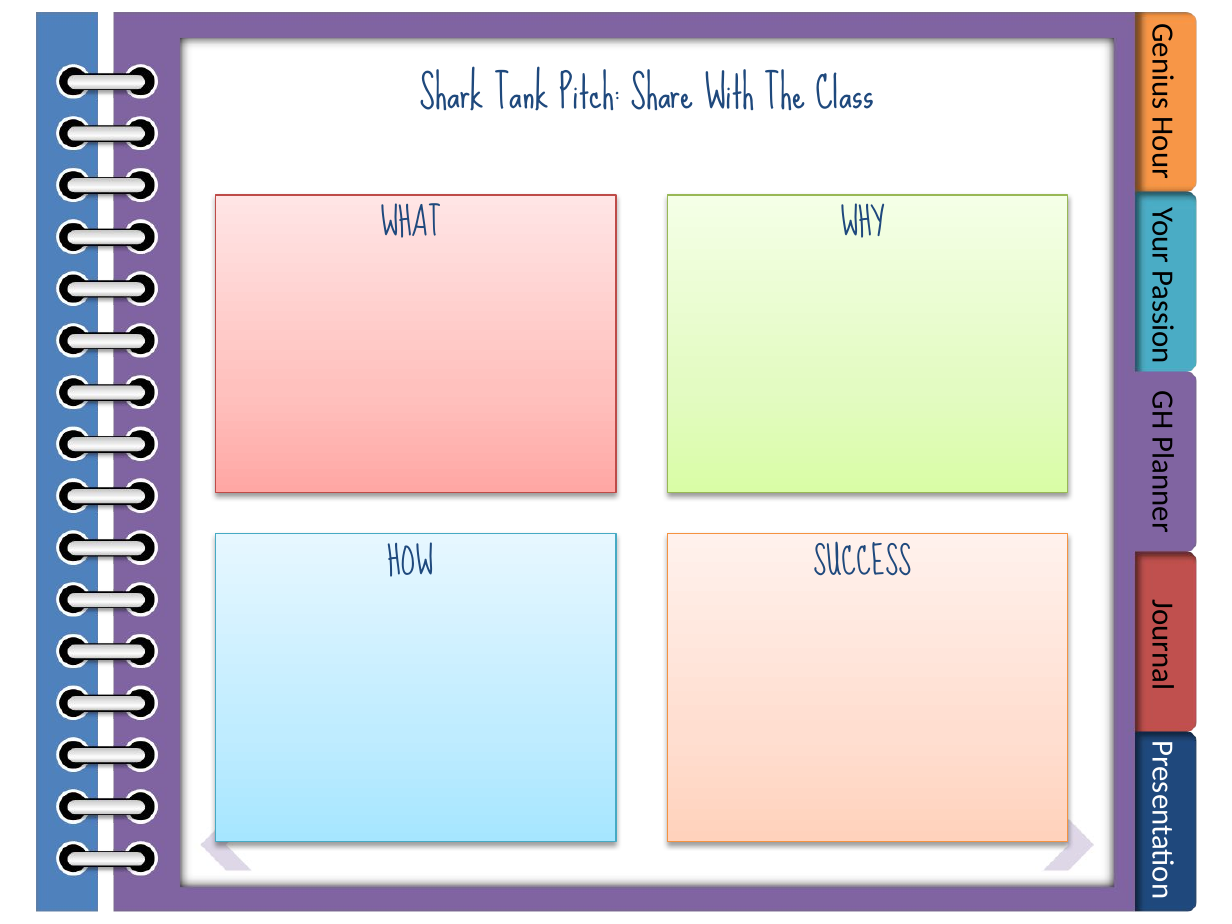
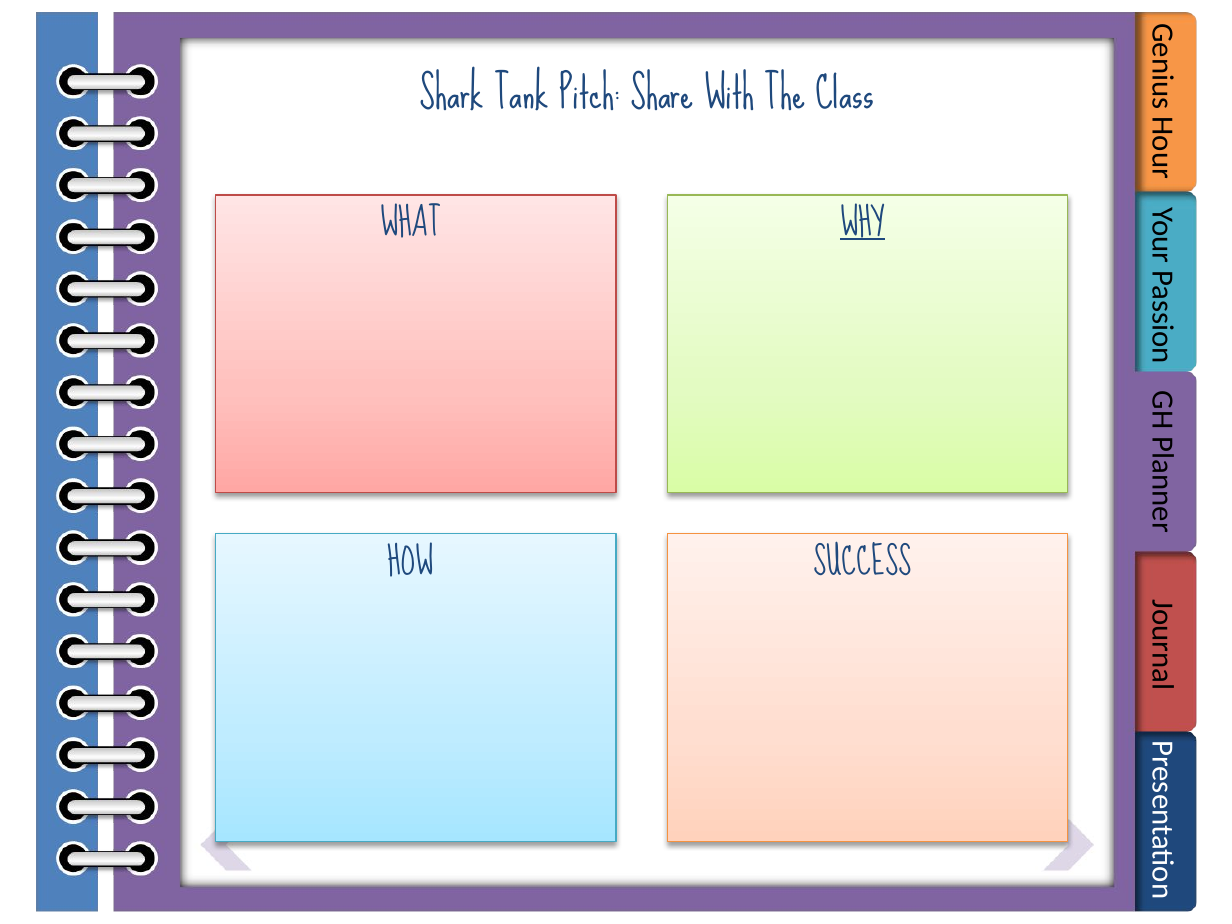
WHY underline: none -> present
